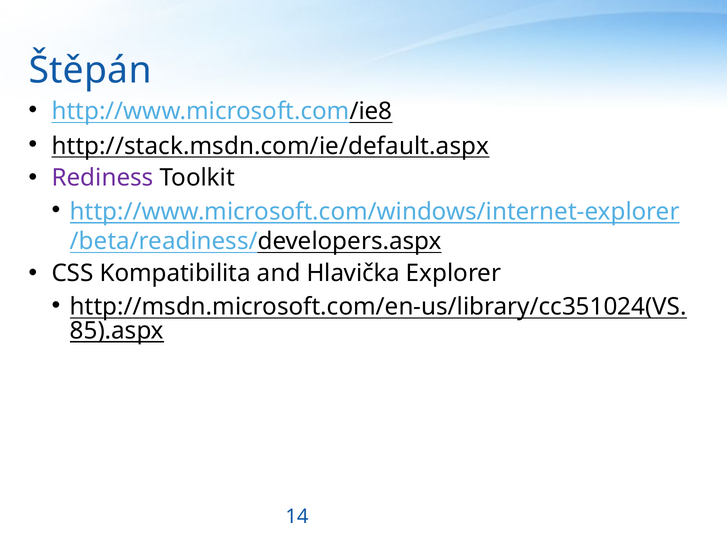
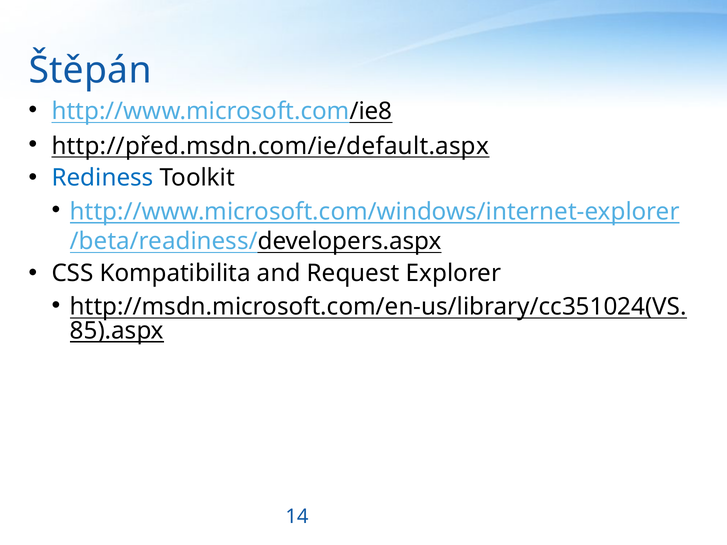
http://stack.msdn.com/ie/default.aspx: http://stack.msdn.com/ie/default.aspx -> http://před.msdn.com/ie/default.aspx
Rediness colour: purple -> blue
Hlavička: Hlavička -> Request
